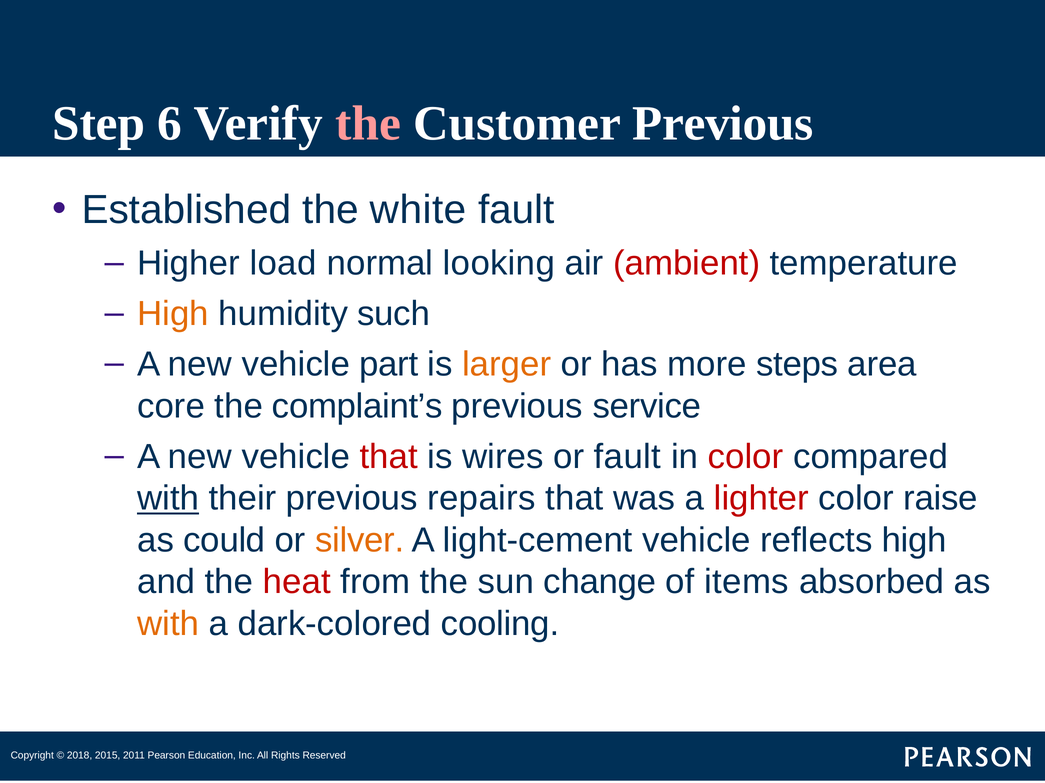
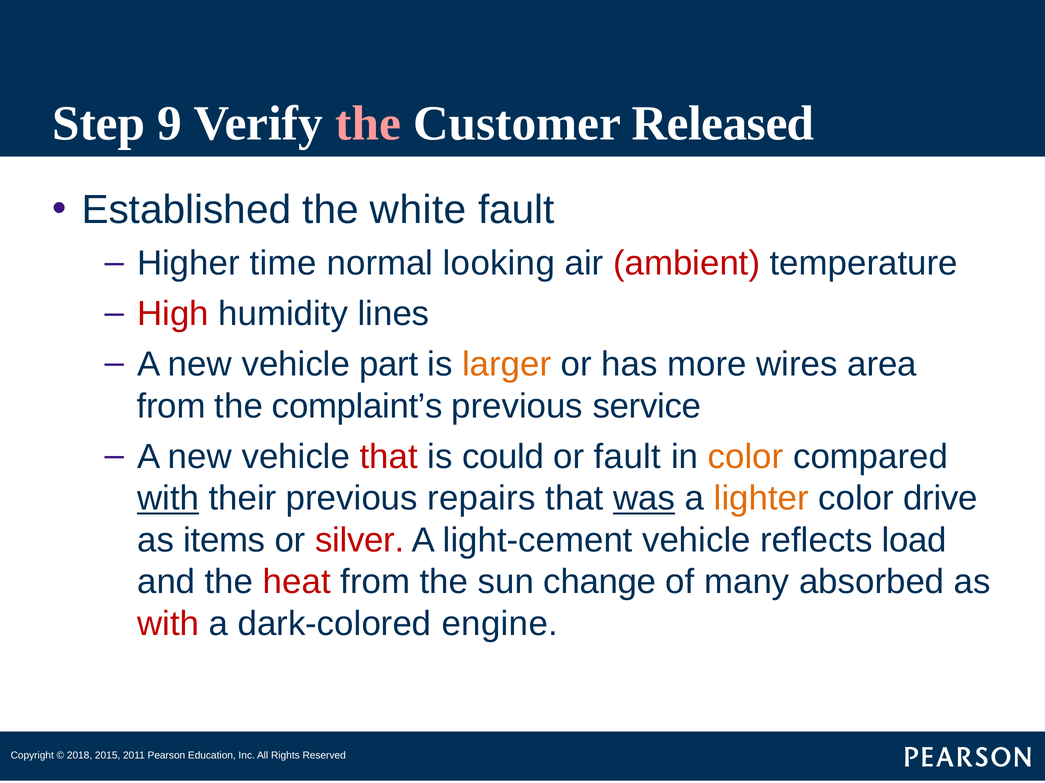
6: 6 -> 9
Customer Previous: Previous -> Released
load: load -> time
High at (173, 314) colour: orange -> red
such: such -> lines
steps: steps -> wires
core at (171, 407): core -> from
wires: wires -> could
color at (746, 457) colour: red -> orange
was underline: none -> present
lighter colour: red -> orange
raise: raise -> drive
could: could -> items
silver colour: orange -> red
reflects high: high -> load
items: items -> many
with at (168, 624) colour: orange -> red
cooling: cooling -> engine
